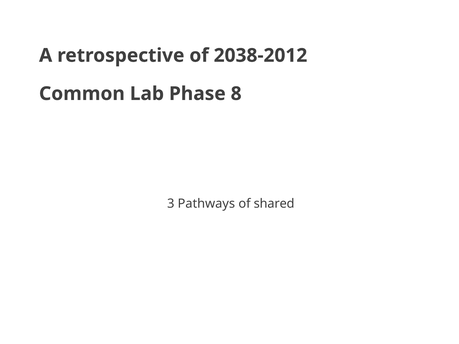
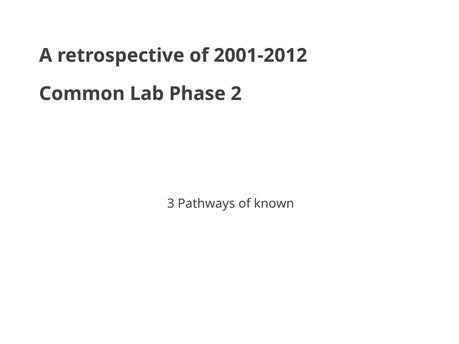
2038-2012: 2038-2012 -> 2001-2012
8: 8 -> 2
shared: shared -> known
